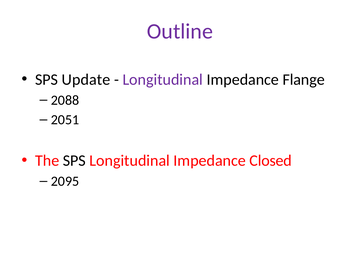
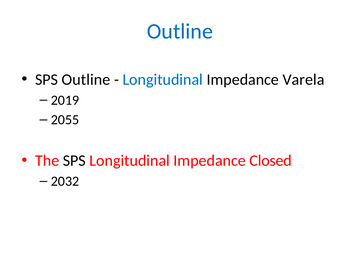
Outline at (180, 31) colour: purple -> blue
SPS Update: Update -> Outline
Longitudinal at (163, 79) colour: purple -> blue
Flange: Flange -> Varela
2088: 2088 -> 2019
2051: 2051 -> 2055
2095: 2095 -> 2032
